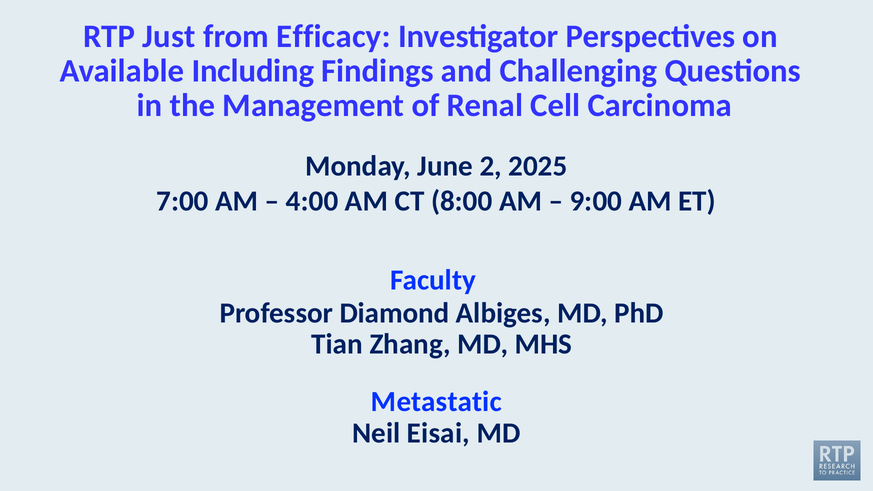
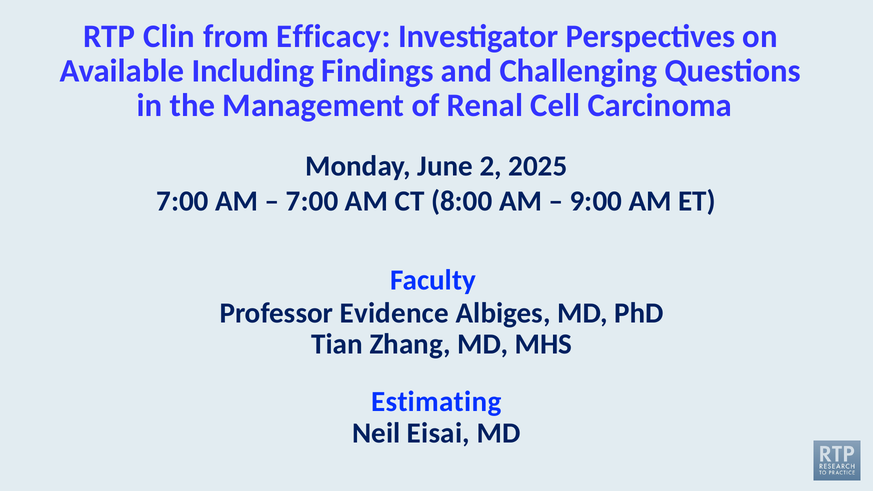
Just: Just -> Clin
4:00 at (312, 201): 4:00 -> 7:00
Diamond: Diamond -> Evidence
Metastatic: Metastatic -> Estimating
